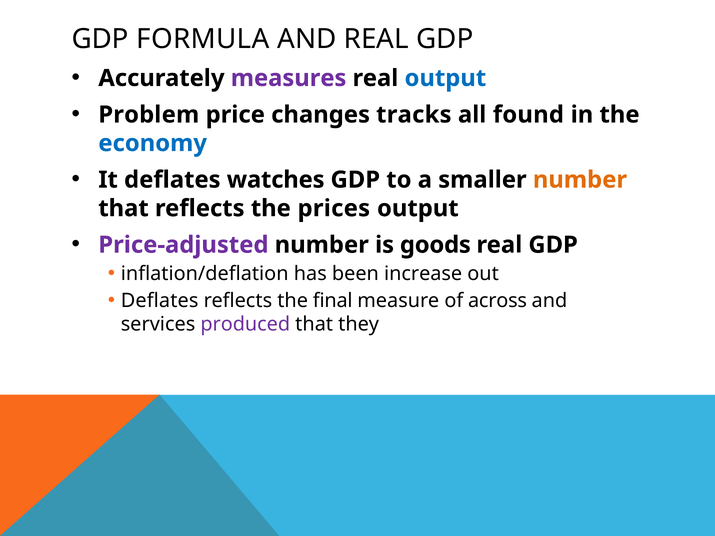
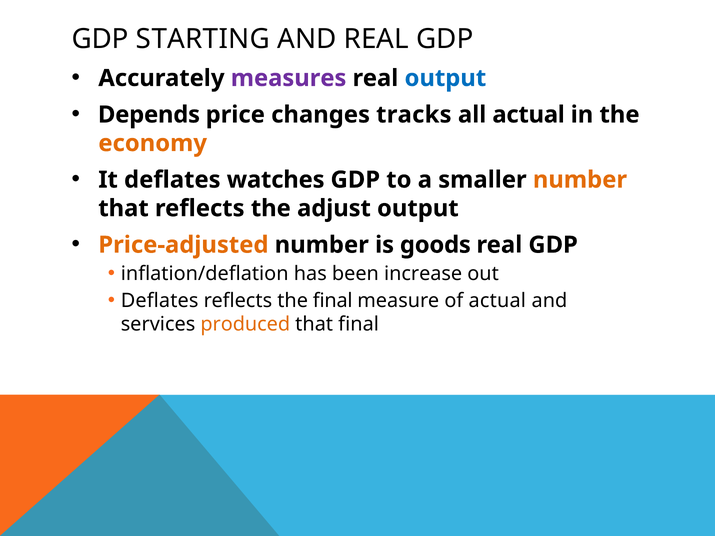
FORMULA: FORMULA -> STARTING
Problem: Problem -> Depends
all found: found -> actual
economy colour: blue -> orange
prices: prices -> adjust
Price-adjusted colour: purple -> orange
of across: across -> actual
produced colour: purple -> orange
that they: they -> final
